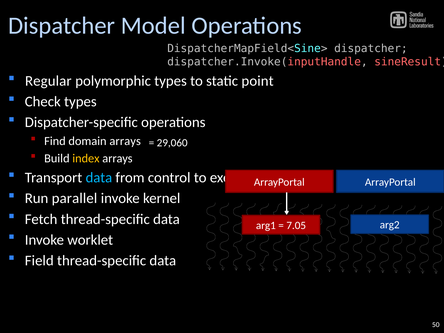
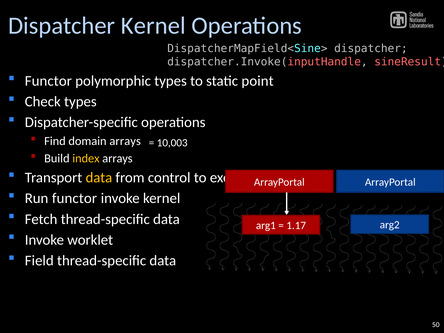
Dispatcher Model: Model -> Kernel
Regular at (48, 81): Regular -> Functor
29,060: 29,060 -> 10,003
data at (99, 178) colour: light blue -> yellow
Run parallel: parallel -> functor
7.05: 7.05 -> 1.17
